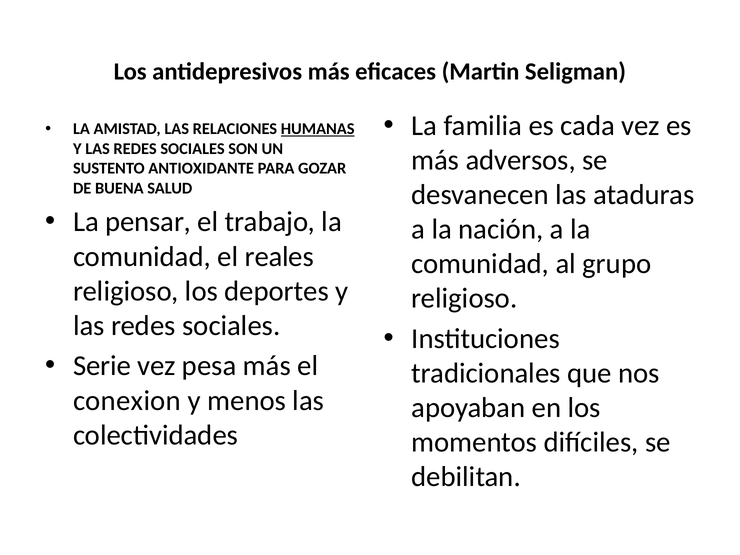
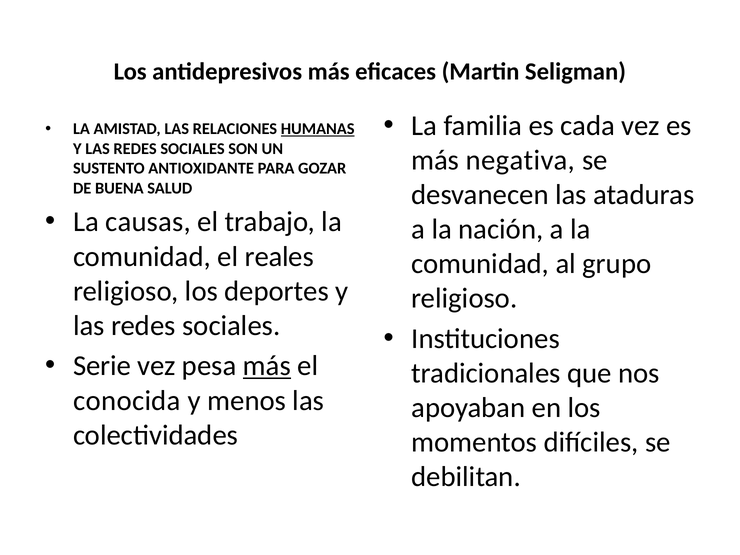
adversos: adversos -> negativa
pensar: pensar -> causas
más at (267, 366) underline: none -> present
conexion: conexion -> conocida
